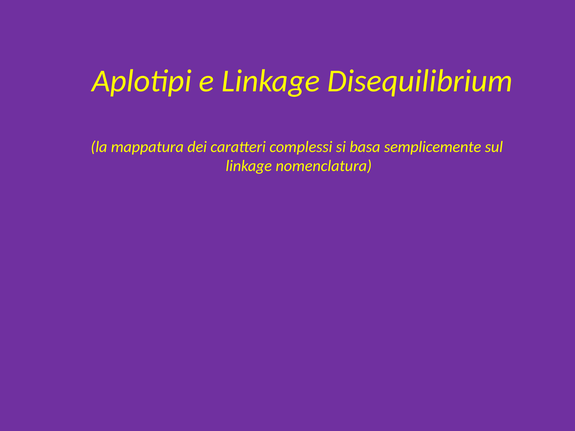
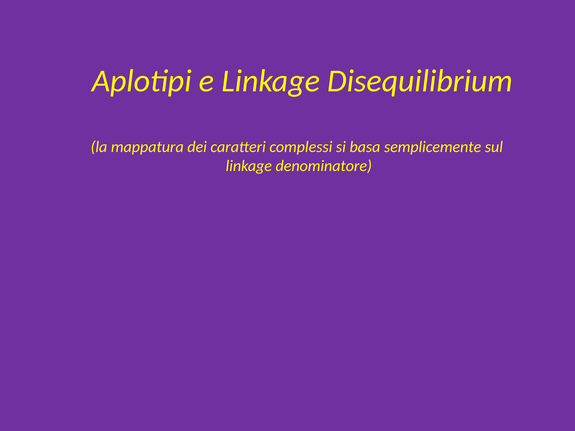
nomenclatura: nomenclatura -> denominatore
